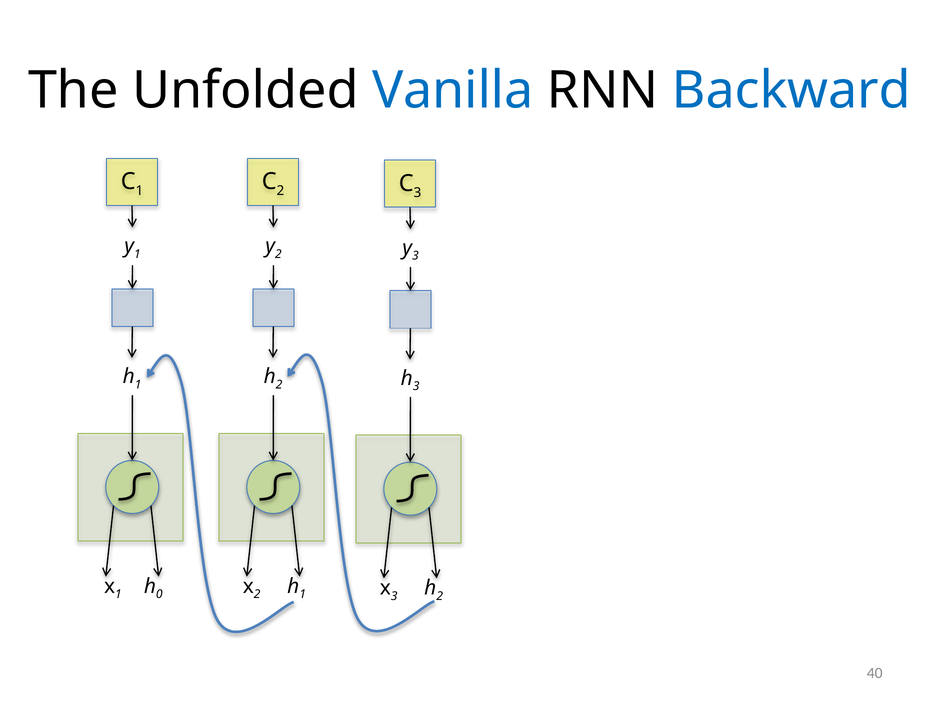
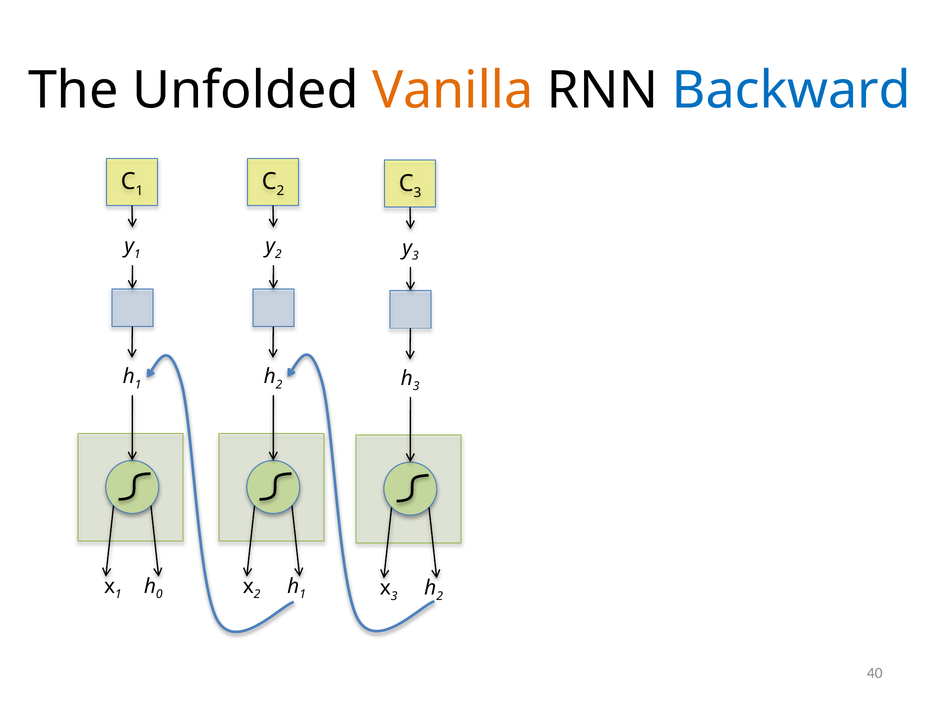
Vanilla colour: blue -> orange
